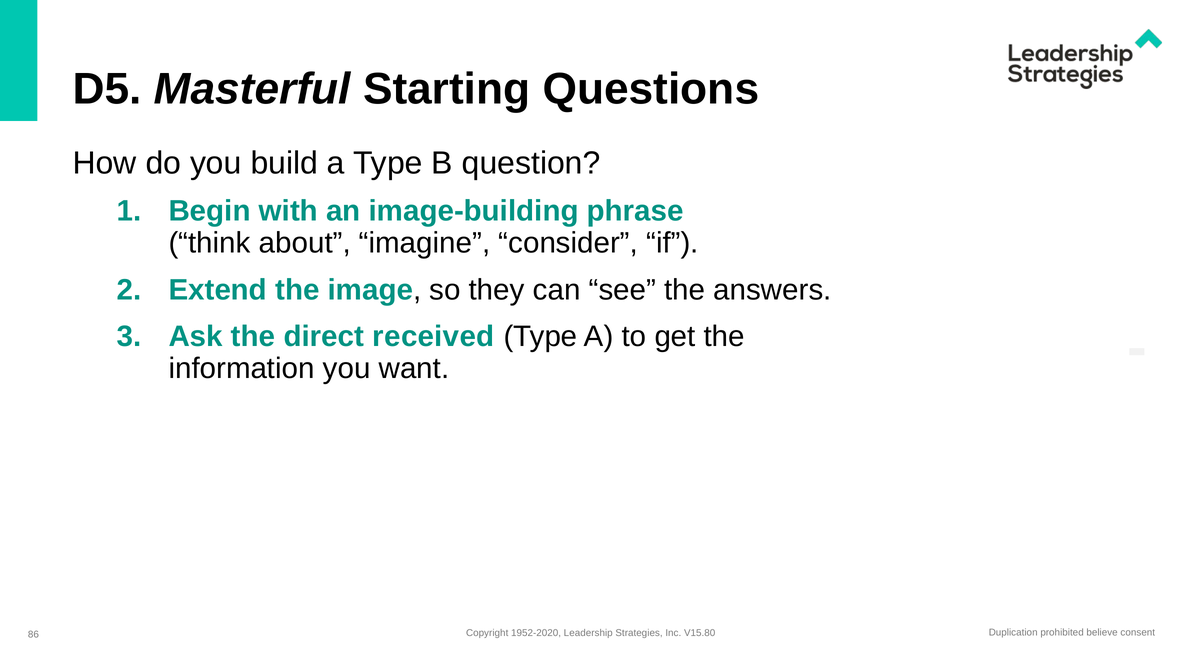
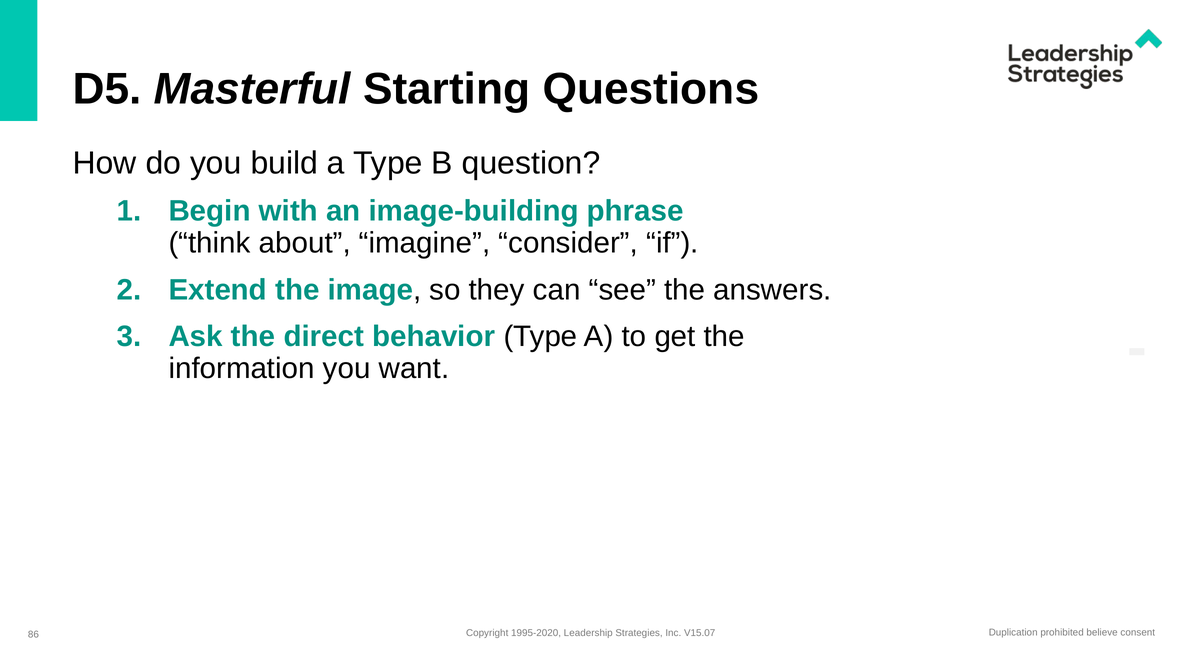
received: received -> behavior
1952-2020: 1952-2020 -> 1995-2020
V15.80: V15.80 -> V15.07
